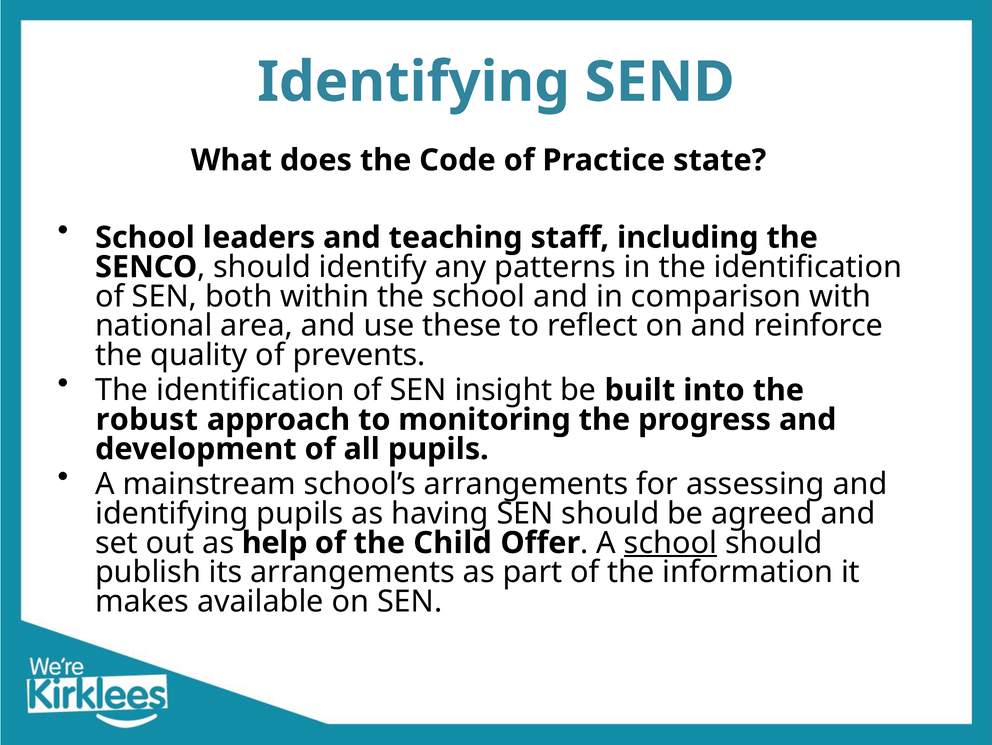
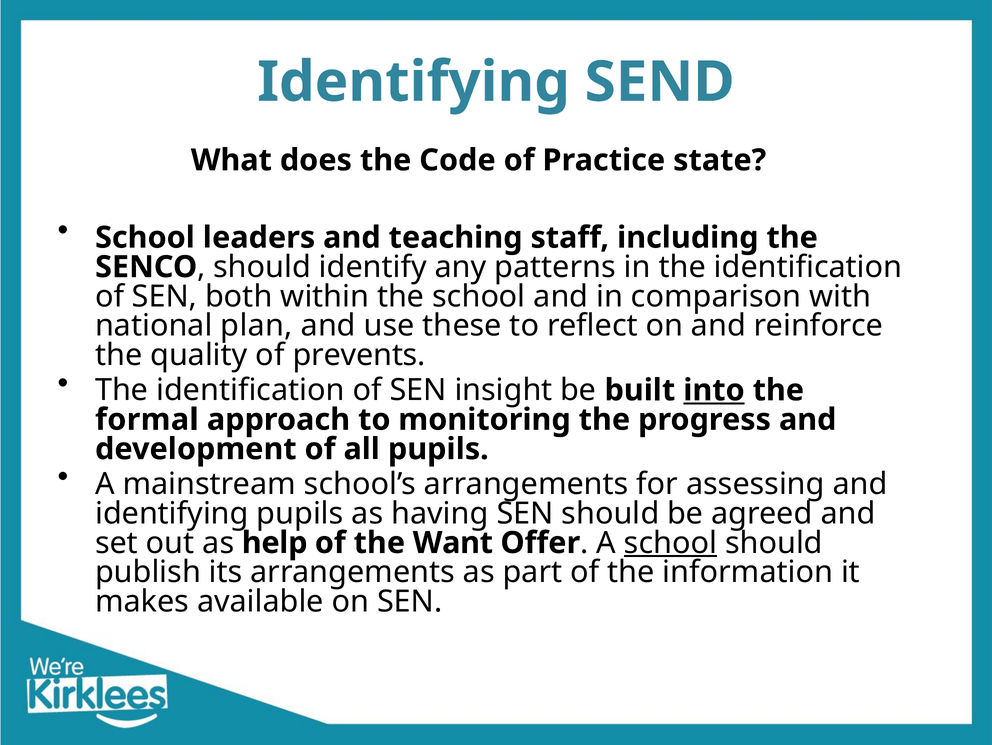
area: area -> plan
into underline: none -> present
robust: robust -> formal
Child: Child -> Want
